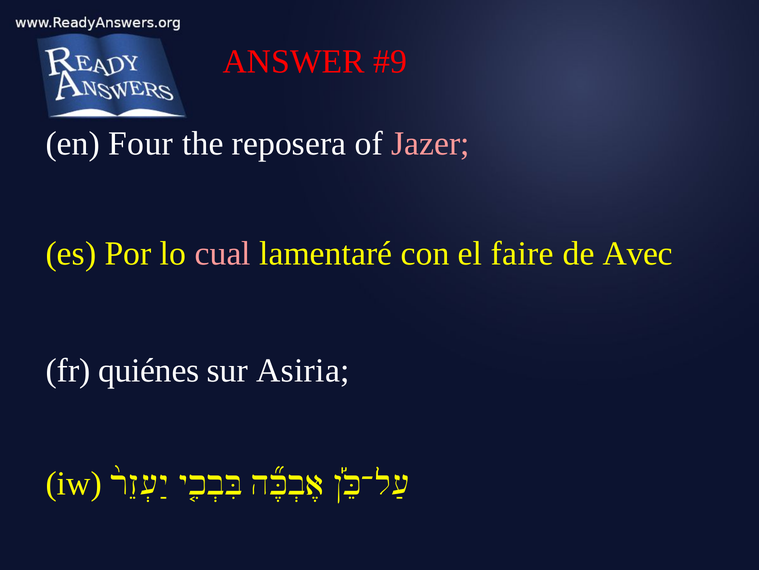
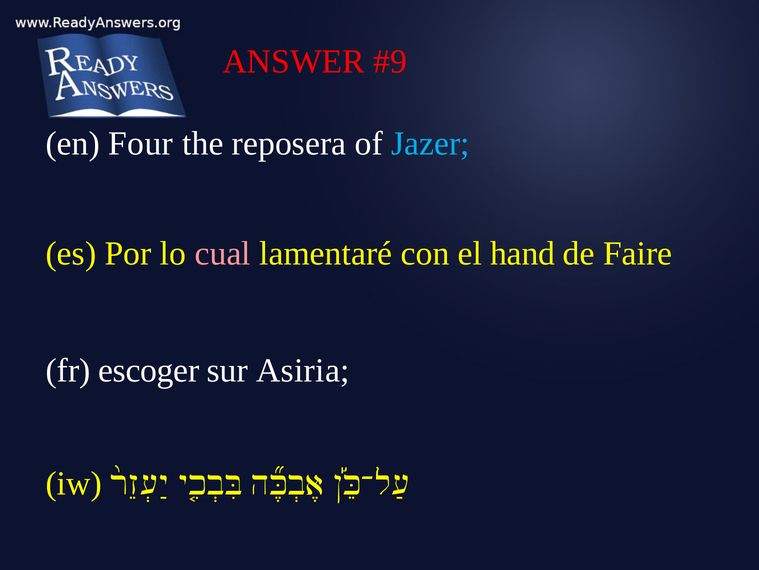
Jazer colour: pink -> light blue
faire: faire -> hand
Avec: Avec -> Faire
quiénes: quiénes -> escoger
